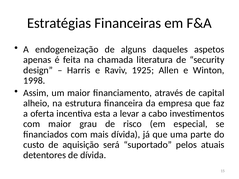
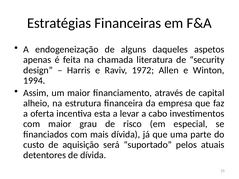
1925: 1925 -> 1972
1998: 1998 -> 1994
